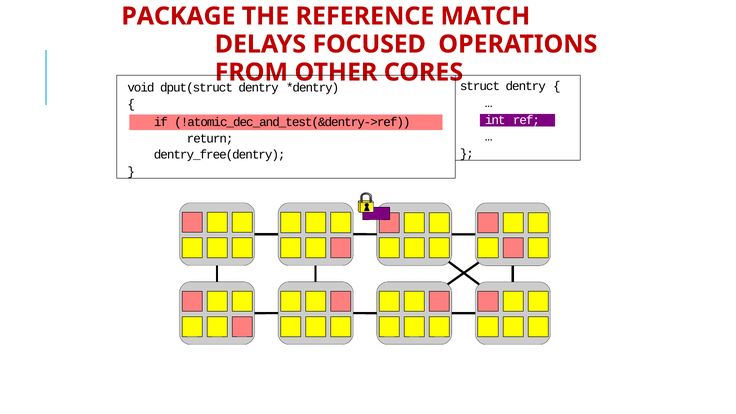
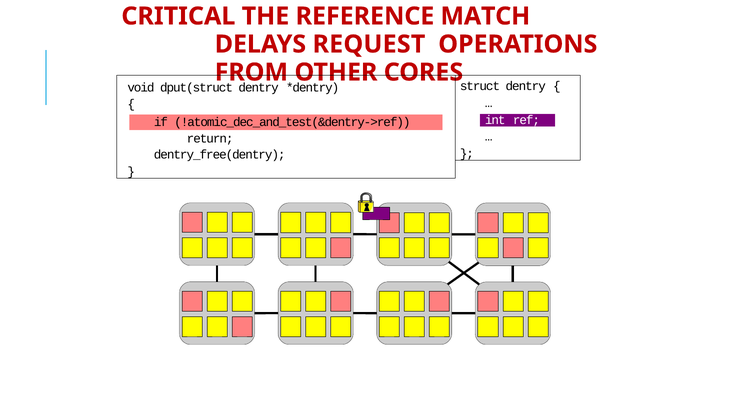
PACKAGE: PACKAGE -> CRITICAL
FOCUSED: FOCUSED -> REQUEST
